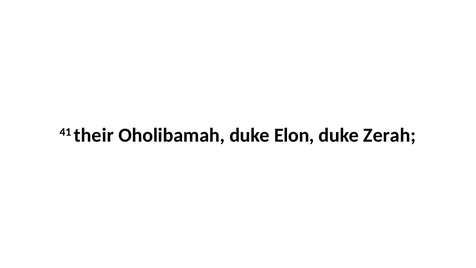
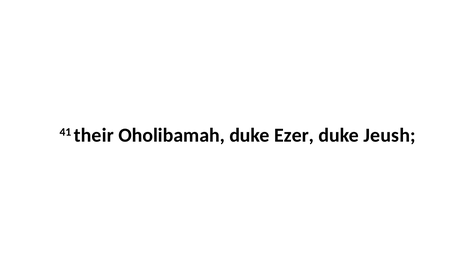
Elon: Elon -> Ezer
Zerah: Zerah -> Jeush
